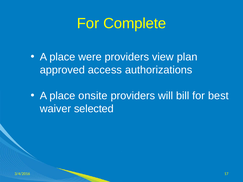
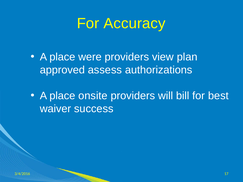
Complete: Complete -> Accuracy
access: access -> assess
selected: selected -> success
